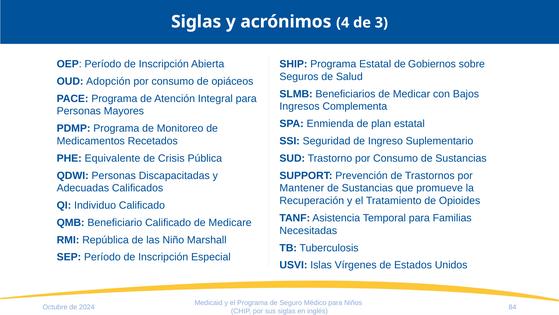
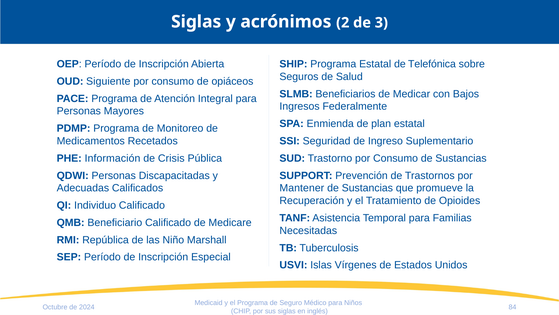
4: 4 -> 2
Gobiernos: Gobiernos -> Telefónica
Adopción: Adopción -> Siguiente
Complementa: Complementa -> Federalmente
Equivalente: Equivalente -> Información
